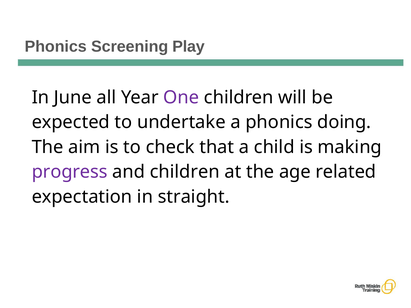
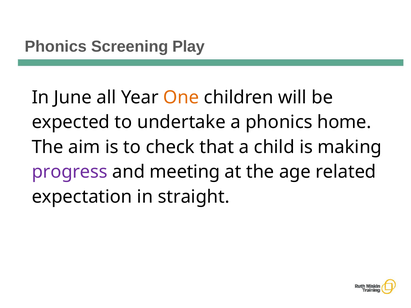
One colour: purple -> orange
doing: doing -> home
and children: children -> meeting
